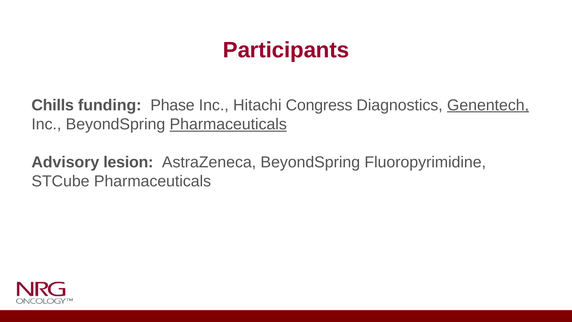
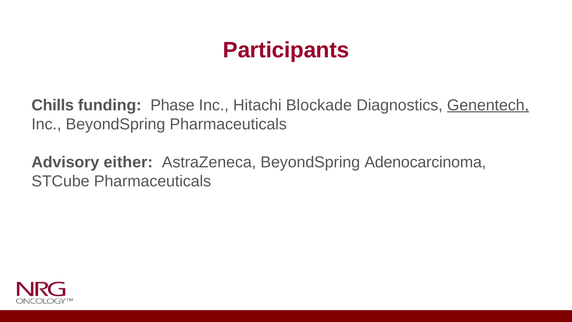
Congress: Congress -> Blockade
Pharmaceuticals at (228, 124) underline: present -> none
lesion: lesion -> either
Fluoropyrimidine: Fluoropyrimidine -> Adenocarcinoma
